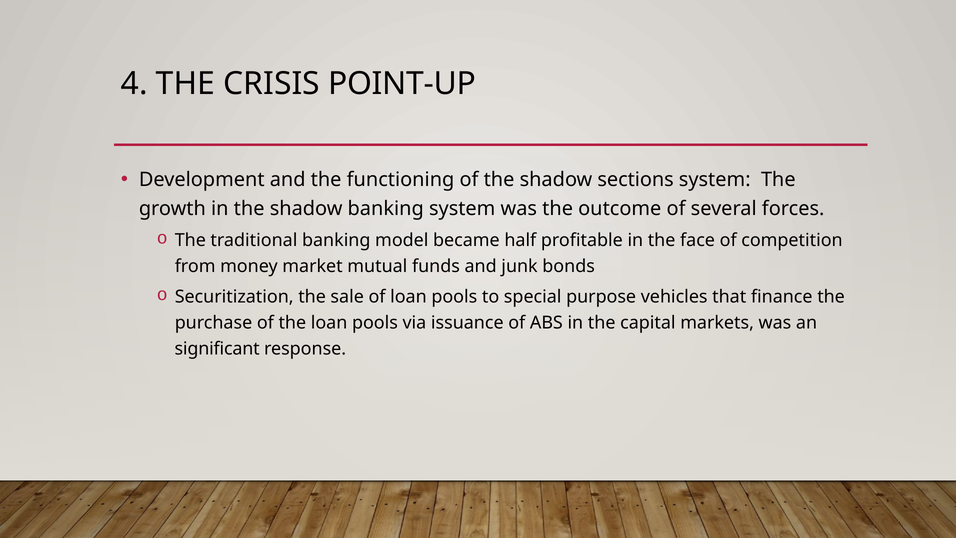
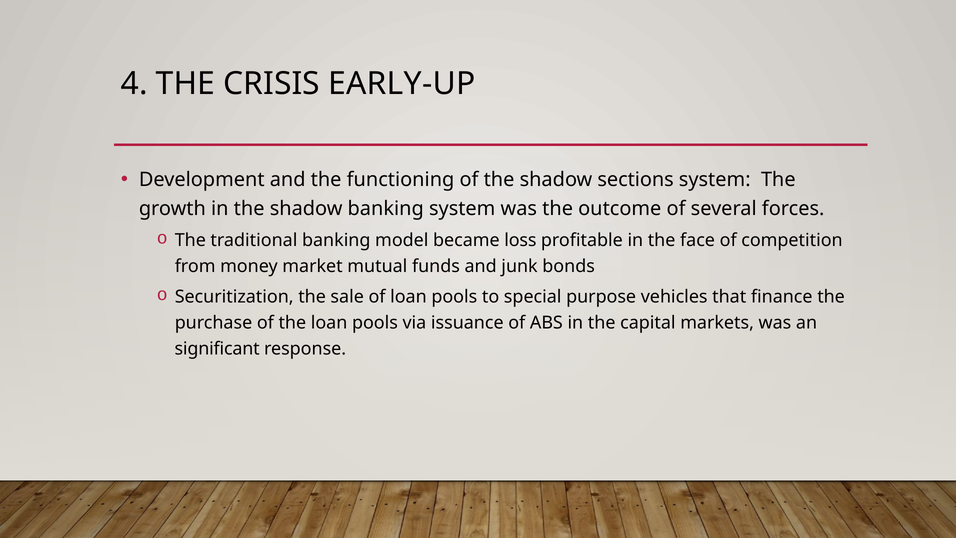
POINT-UP: POINT-UP -> EARLY-UP
half: half -> loss
